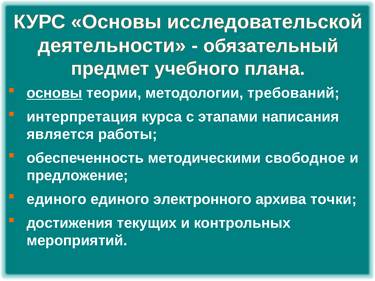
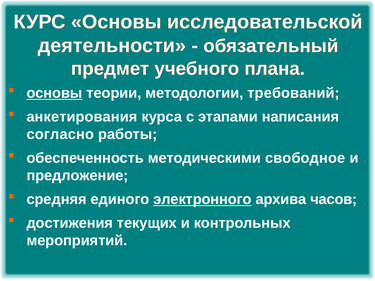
интерпретация: интерпретация -> анкетирования
является: является -> согласно
единого at (56, 199): единого -> средняя
электронного underline: none -> present
точки: точки -> часов
